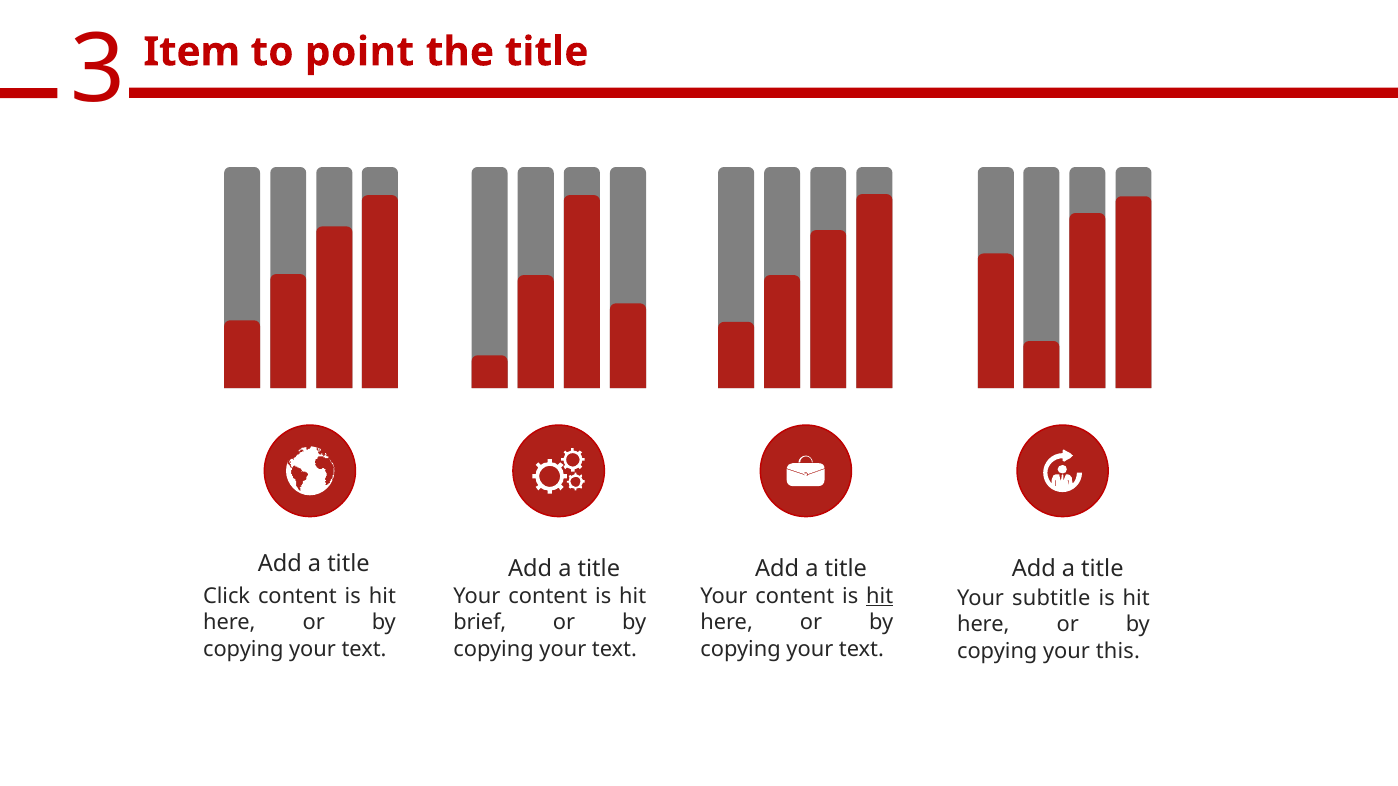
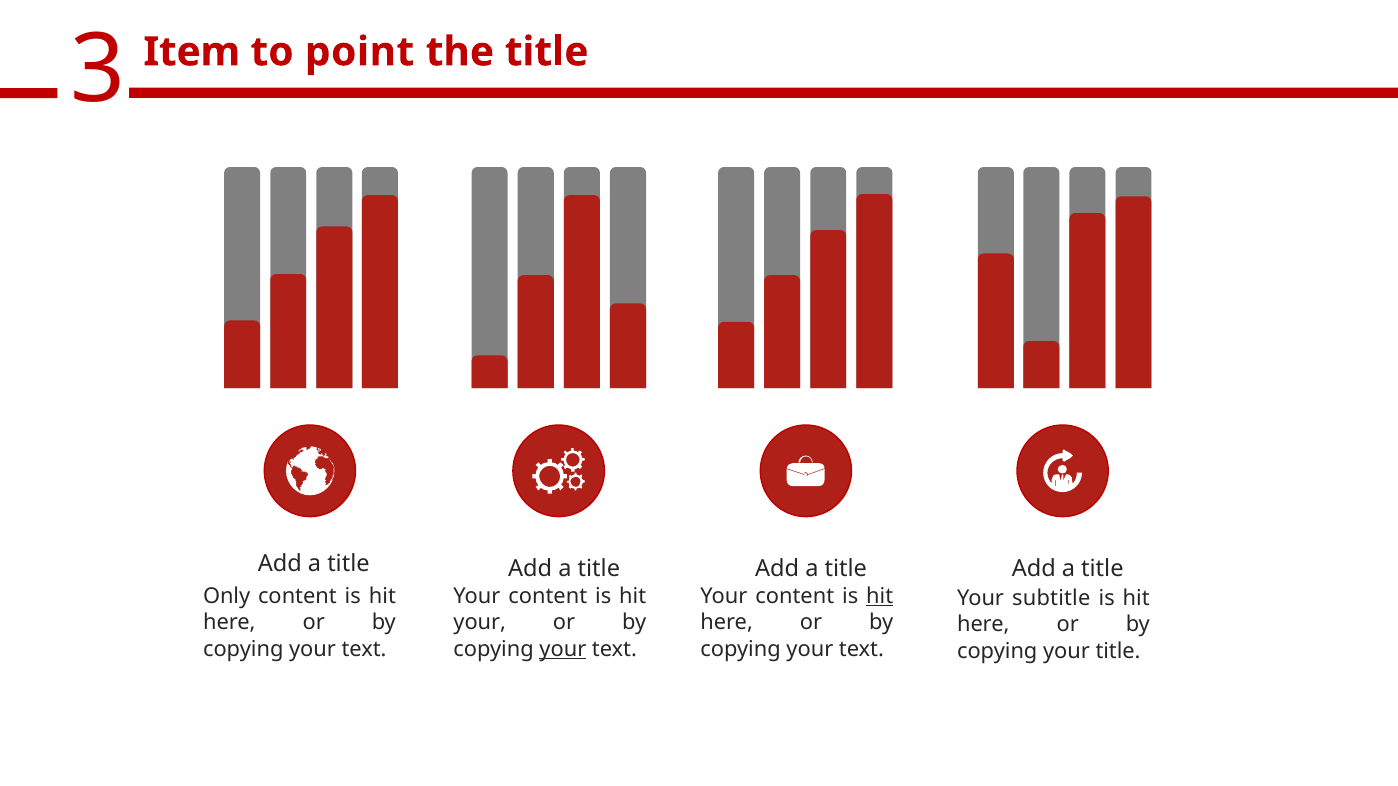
Click: Click -> Only
brief at (480, 623): brief -> your
your at (563, 649) underline: none -> present
your this: this -> title
